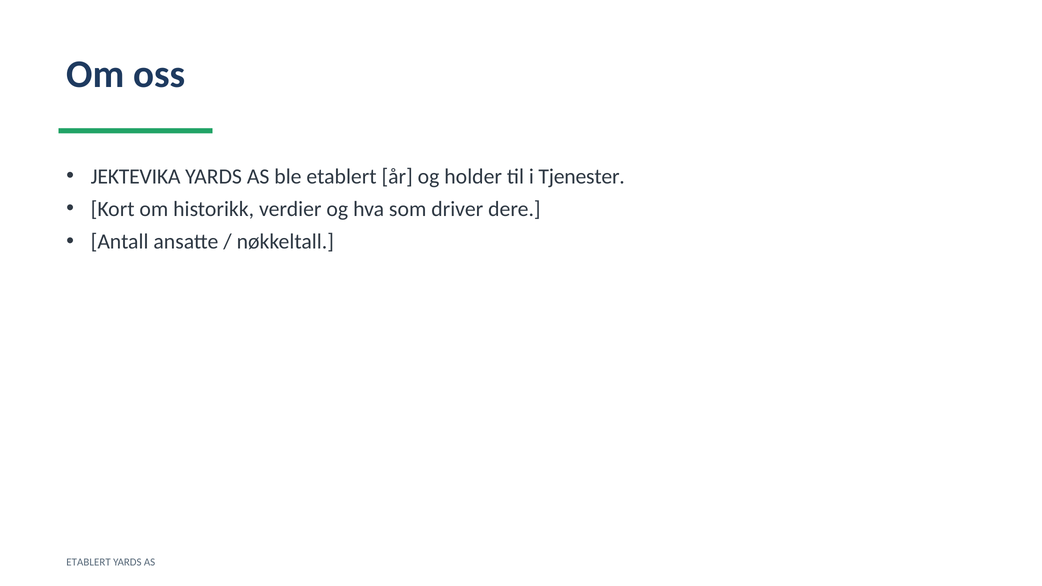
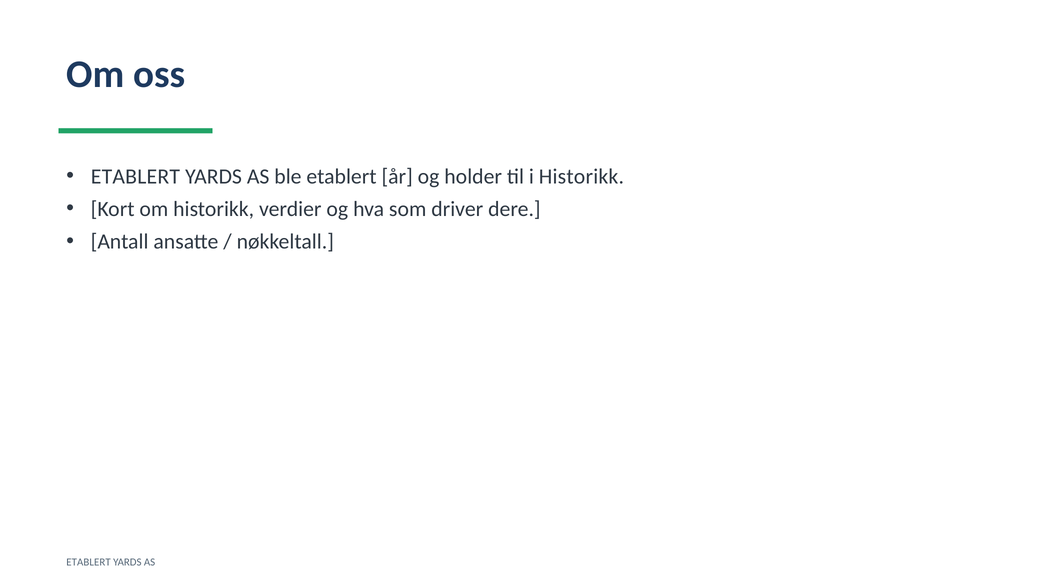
JEKTEVIKA at (136, 176): JEKTEVIKA -> ETABLERT
i Tjenester: Tjenester -> Historikk
